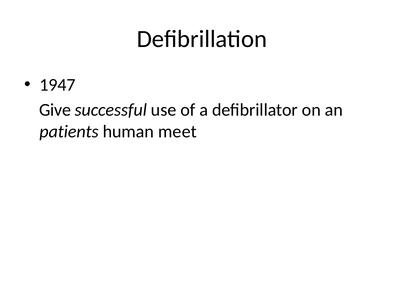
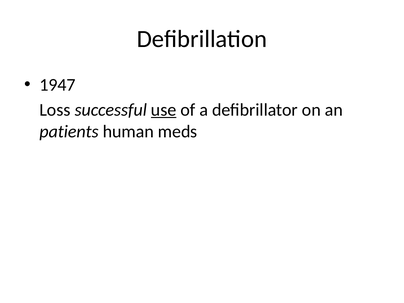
Give: Give -> Loss
use underline: none -> present
meet: meet -> meds
